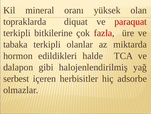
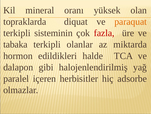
paraquat colour: red -> orange
bitkilerine: bitkilerine -> sisteminin
serbest: serbest -> paralel
